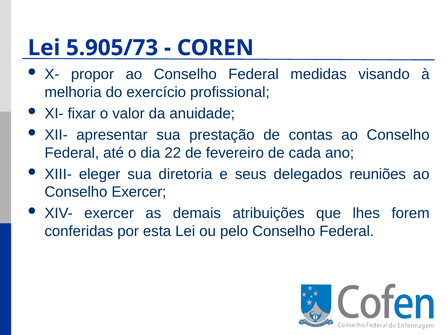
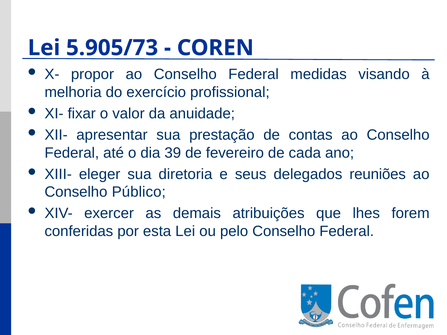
22: 22 -> 39
Exercer;: Exercer; -> Público;
